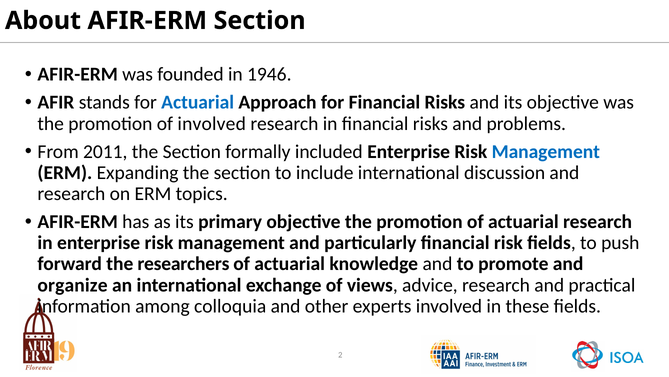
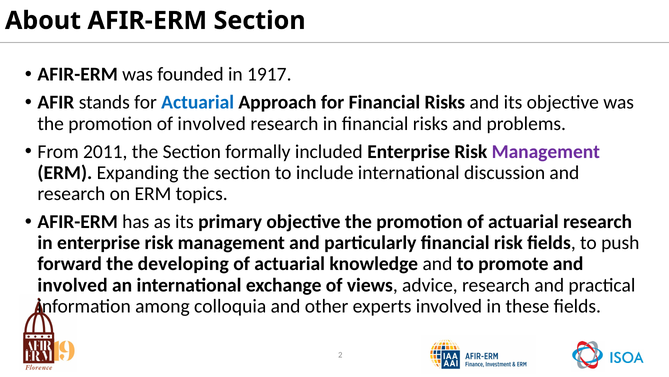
1946: 1946 -> 1917
Management at (546, 151) colour: blue -> purple
researchers: researchers -> developing
organize at (73, 285): organize -> involved
